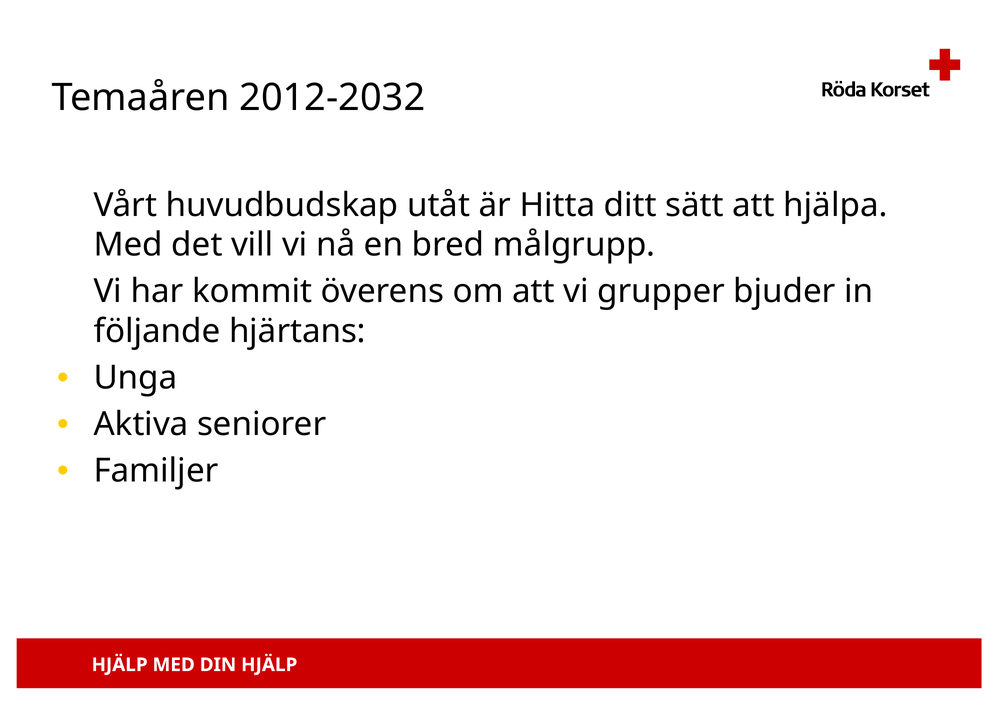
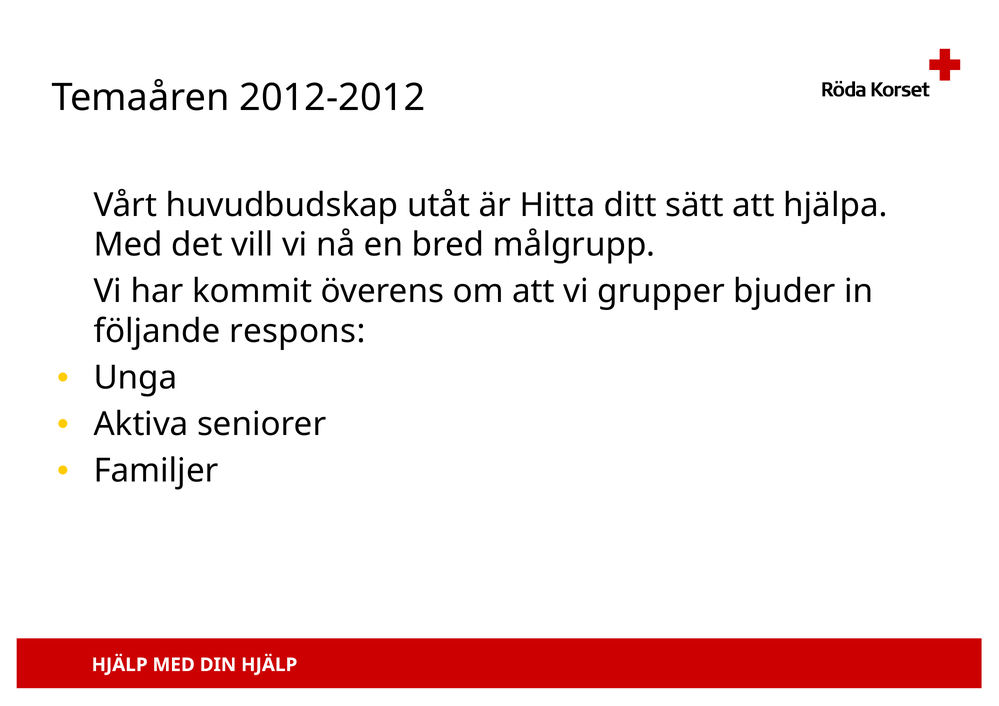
2012-2032: 2012-2032 -> 2012-2012
hjärtans: hjärtans -> respons
